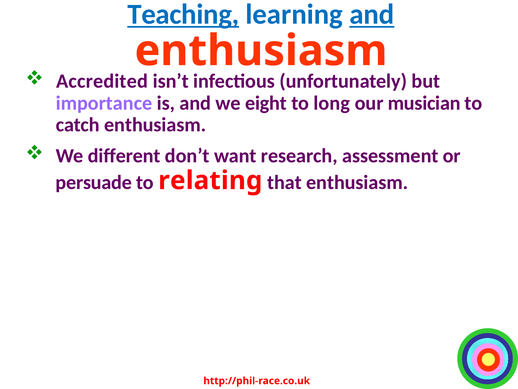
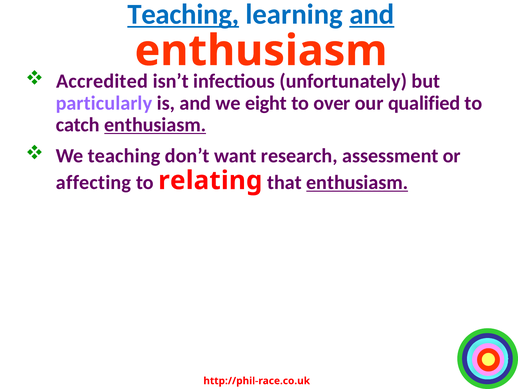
importance: importance -> particularly
long: long -> over
musician: musician -> qualified
enthusiasm at (155, 125) underline: none -> present
We different: different -> teaching
persuade: persuade -> affecting
enthusiasm at (357, 182) underline: none -> present
